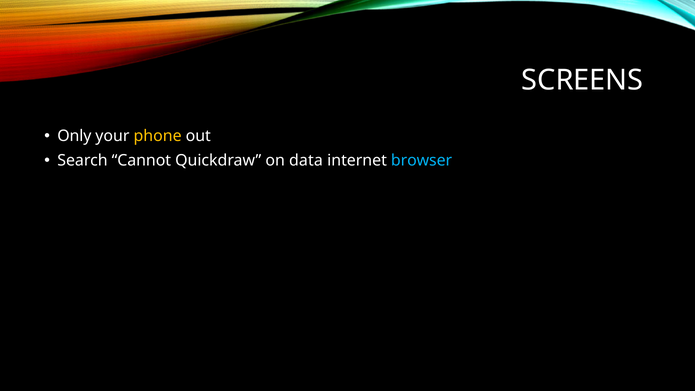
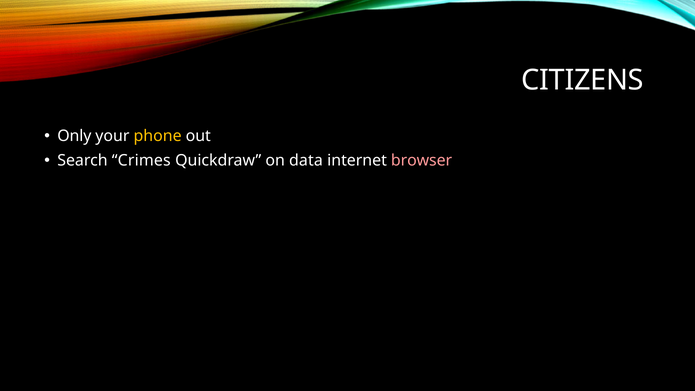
SCREENS: SCREENS -> CITIZENS
Cannot: Cannot -> Crimes
browser colour: light blue -> pink
